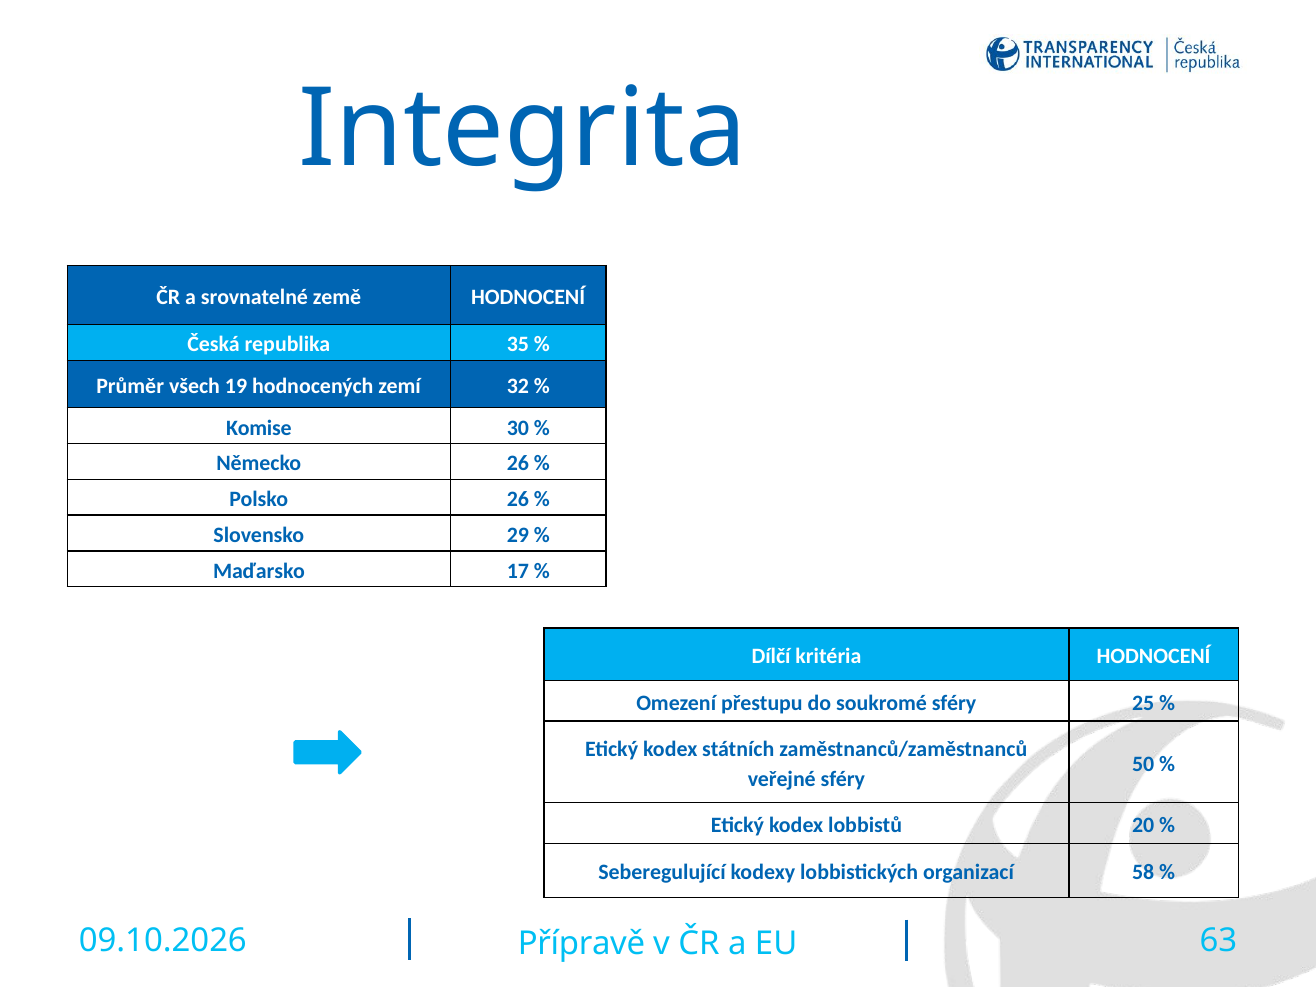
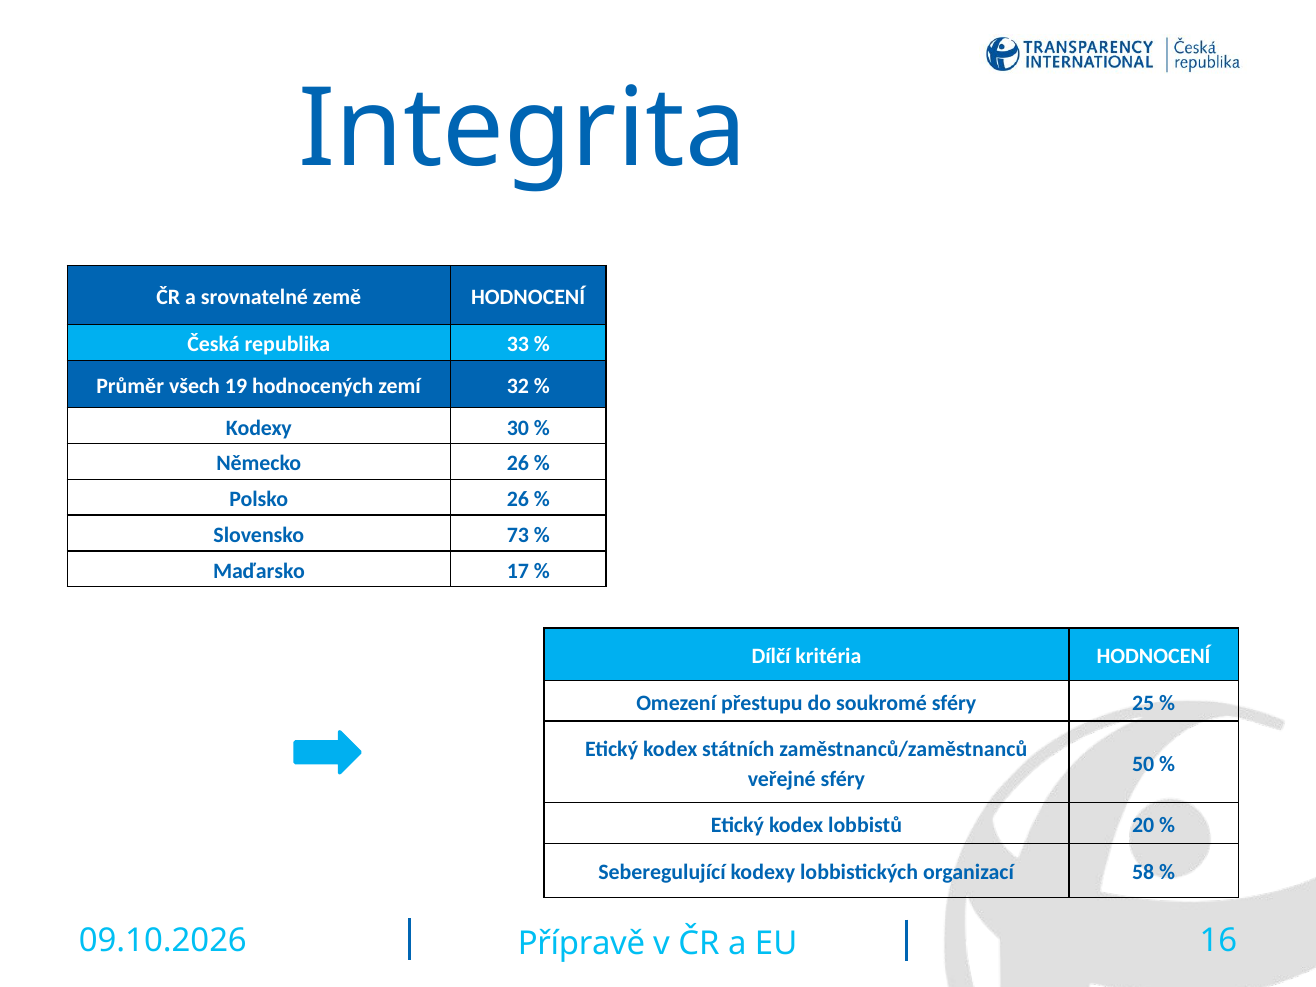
35: 35 -> 33
Komise at (259, 428): Komise -> Kodexy
29: 29 -> 73
63: 63 -> 16
